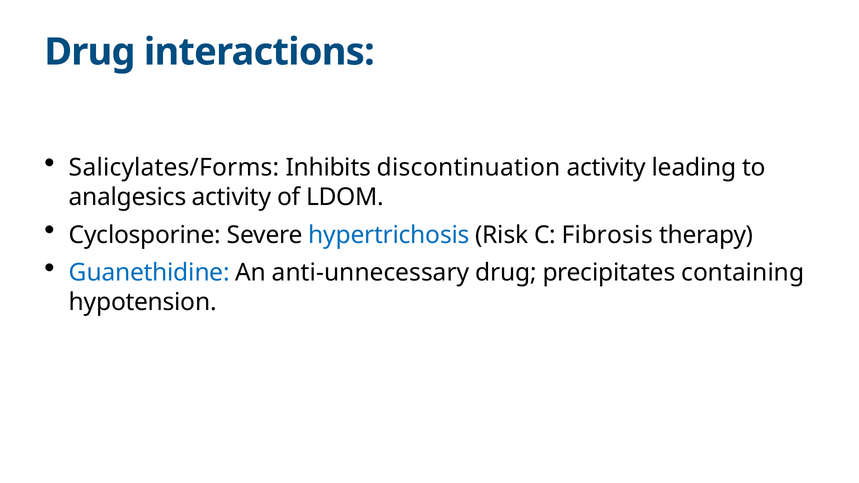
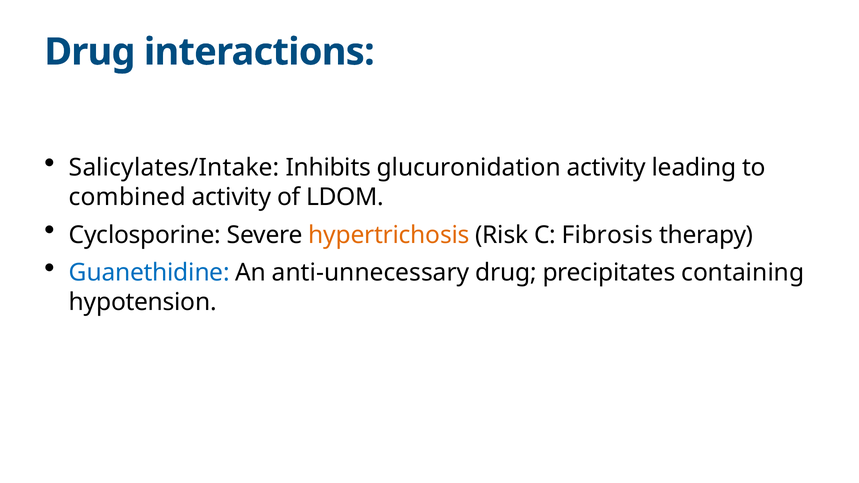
Salicylates/Forms: Salicylates/Forms -> Salicylates/Intake
discontinuation: discontinuation -> glucuronidation
analgesics: analgesics -> combined
hypertrichosis colour: blue -> orange
